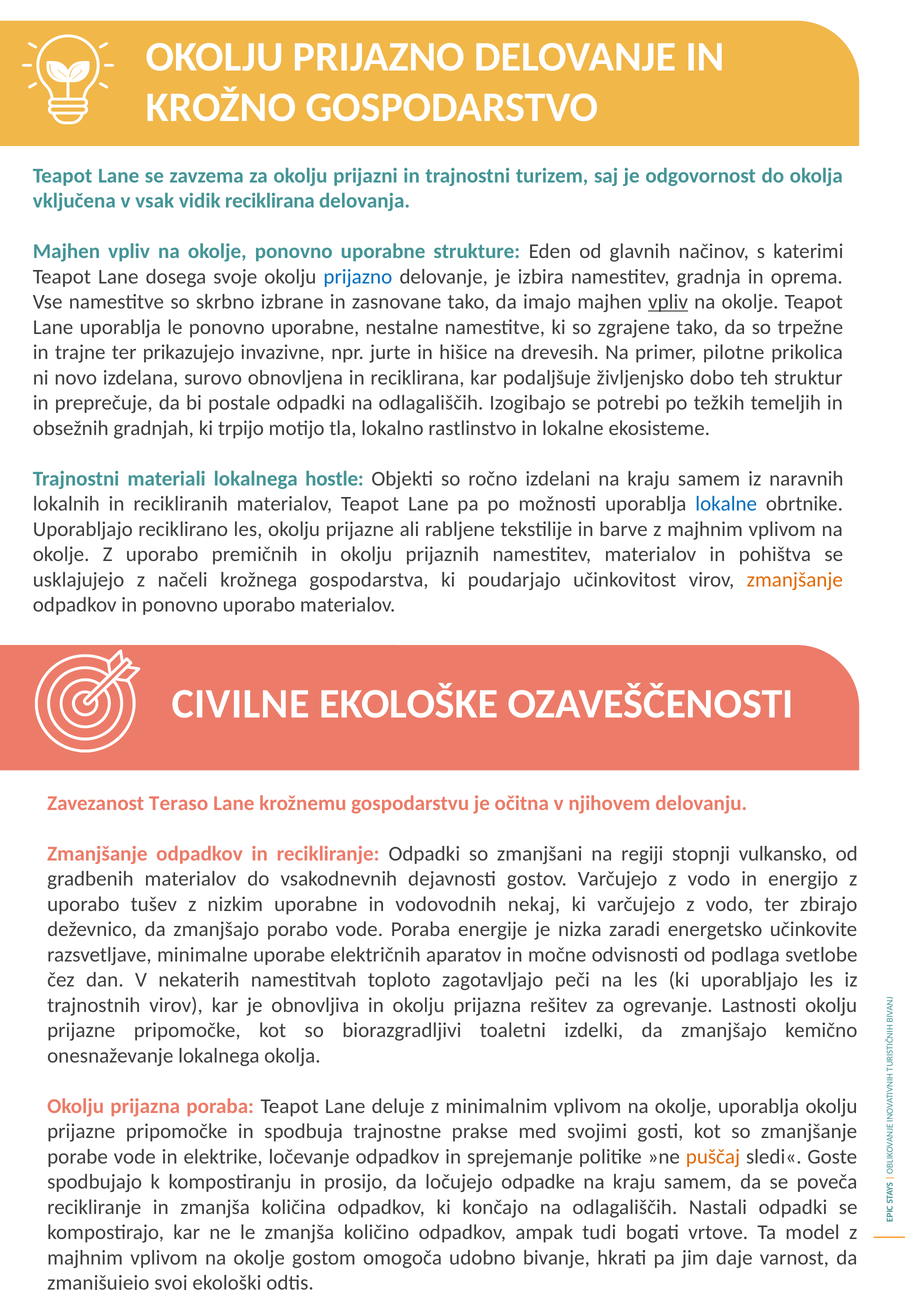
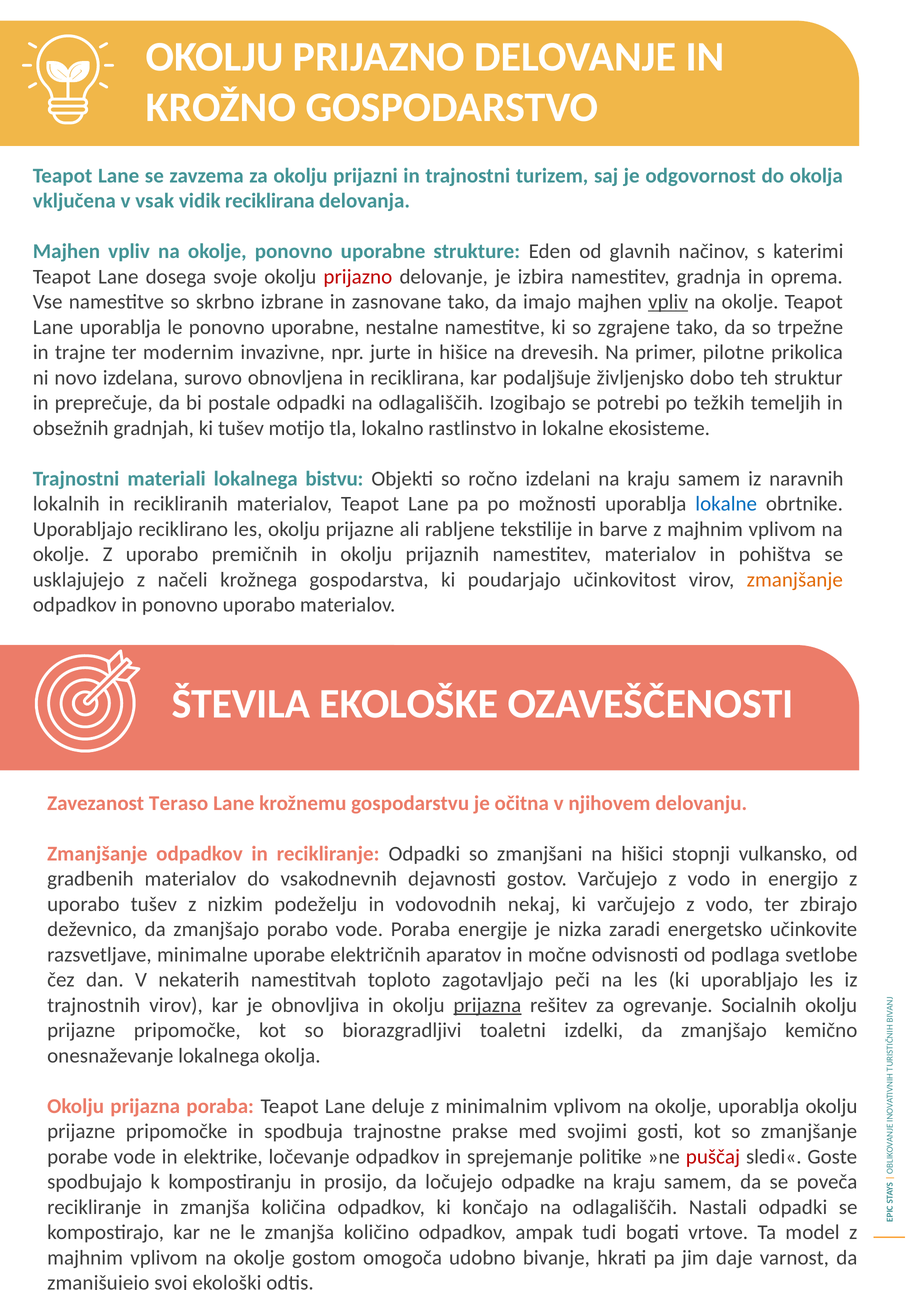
prijazno at (358, 277) colour: blue -> red
prikazujejo: prikazujejo -> modernim
ki trpijo: trpijo -> tušev
hostle: hostle -> bistvu
CIVILNE: CIVILNE -> ŠTEVILA
regiji: regiji -> hišici
nizkim uporabne: uporabne -> podeželju
prijazna at (487, 1006) underline: none -> present
Lastnosti: Lastnosti -> Socialnih
puščaj colour: orange -> red
